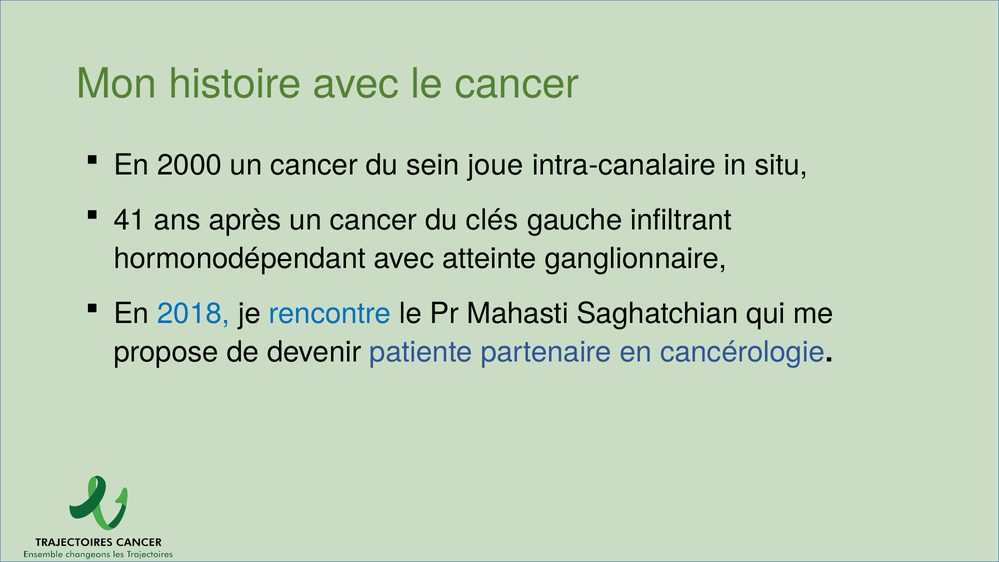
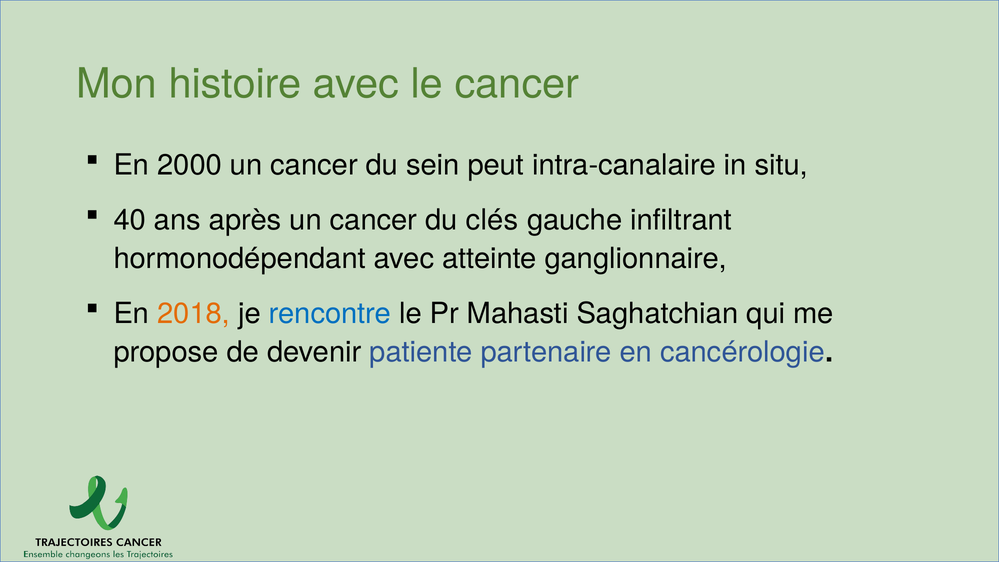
joue: joue -> peut
41: 41 -> 40
2018 colour: blue -> orange
